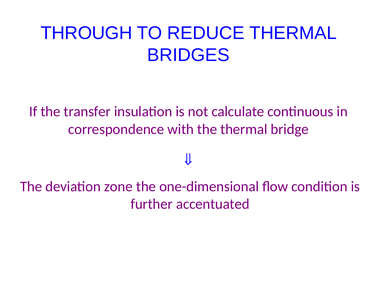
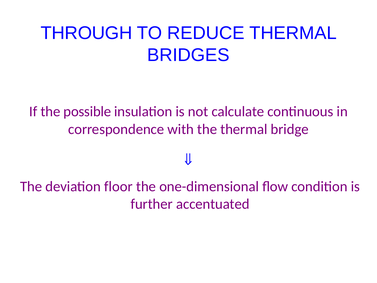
transfer: transfer -> possible
zone: zone -> floor
